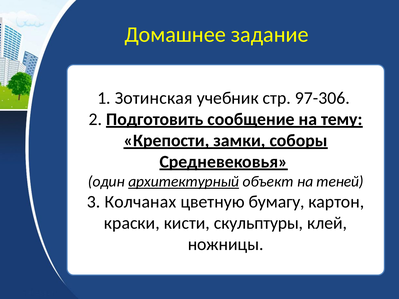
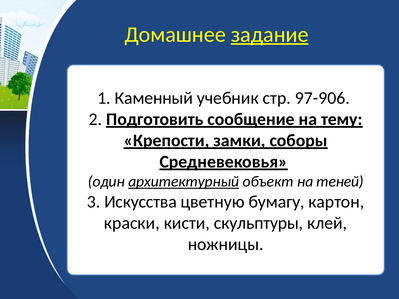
задание underline: none -> present
Зотинская: Зотинская -> Каменный
97-306: 97-306 -> 97-906
Колчанах: Колчанах -> Искусства
